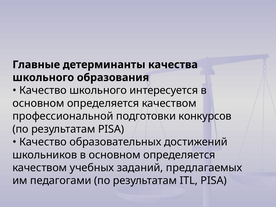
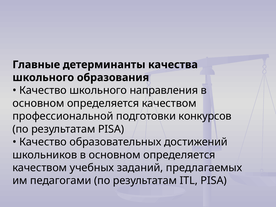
интересуется: интересуется -> направления
